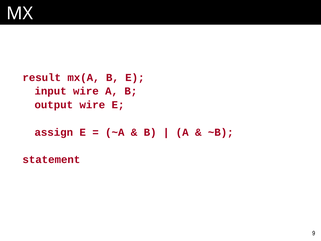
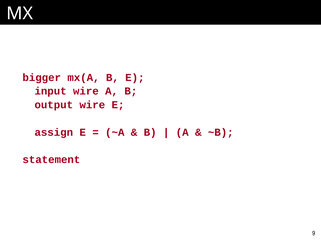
result: result -> bigger
